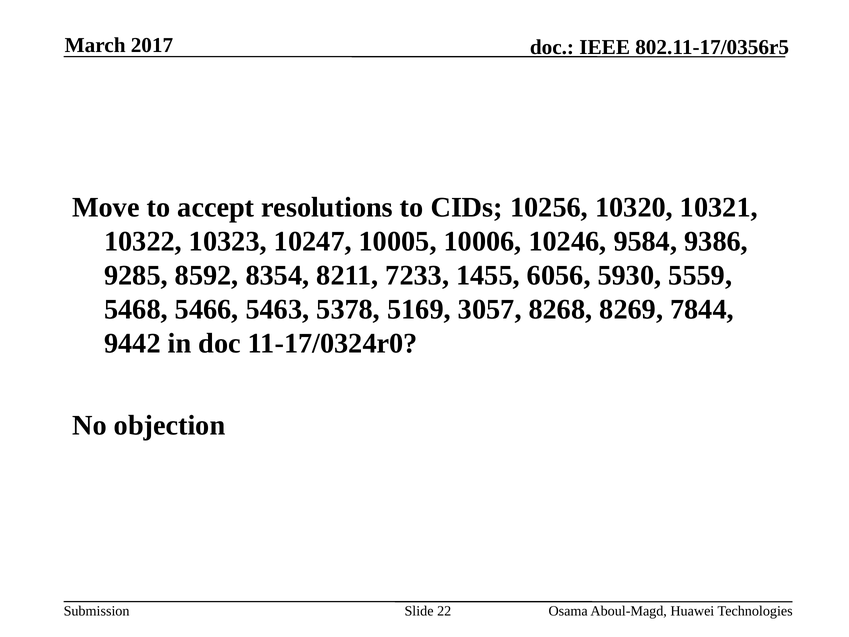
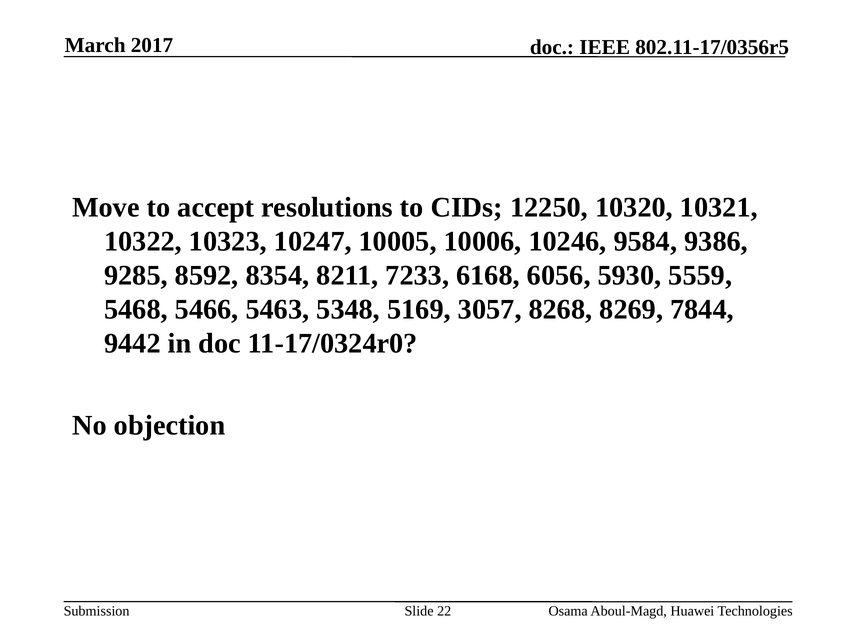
10256: 10256 -> 12250
1455: 1455 -> 6168
5378: 5378 -> 5348
